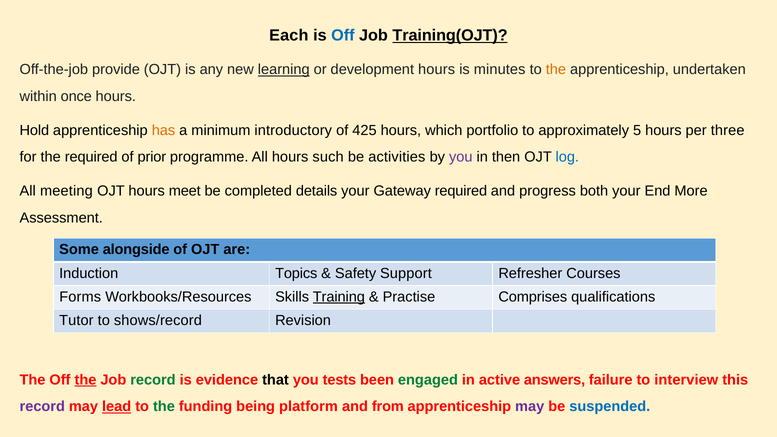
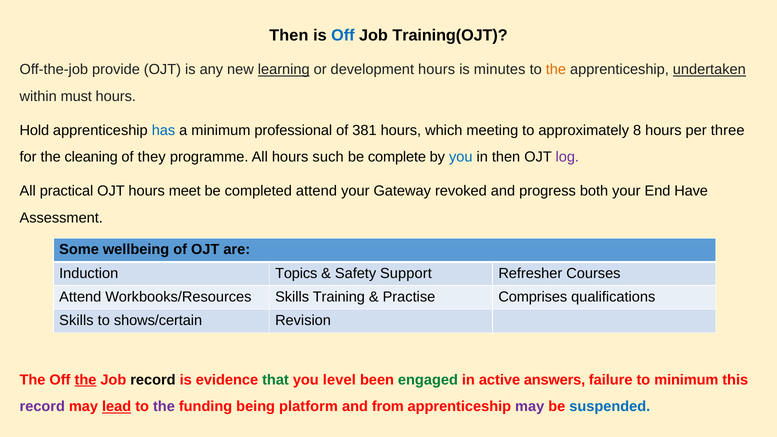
Each at (289, 35): Each -> Then
Training(OJT underline: present -> none
undertaken underline: none -> present
once: once -> must
has colour: orange -> blue
introductory: introductory -> professional
425: 425 -> 381
portfolio: portfolio -> meeting
5: 5 -> 8
the required: required -> cleaning
prior: prior -> they
activities: activities -> complete
you at (461, 157) colour: purple -> blue
log colour: blue -> purple
meeting: meeting -> practical
completed details: details -> attend
Gateway required: required -> revoked
More: More -> Have
alongside: alongside -> wellbeing
Forms at (80, 297): Forms -> Attend
Training underline: present -> none
Tutor at (76, 321): Tutor -> Skills
shows/record: shows/record -> shows/certain
record at (153, 380) colour: green -> black
that colour: black -> green
tests: tests -> level
to interview: interview -> minimum
the at (164, 407) colour: green -> purple
